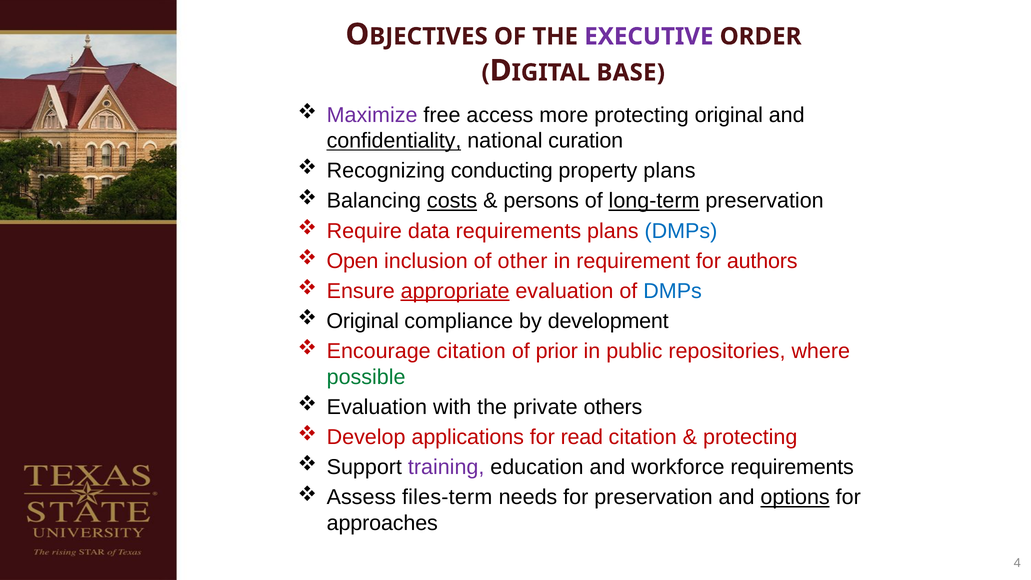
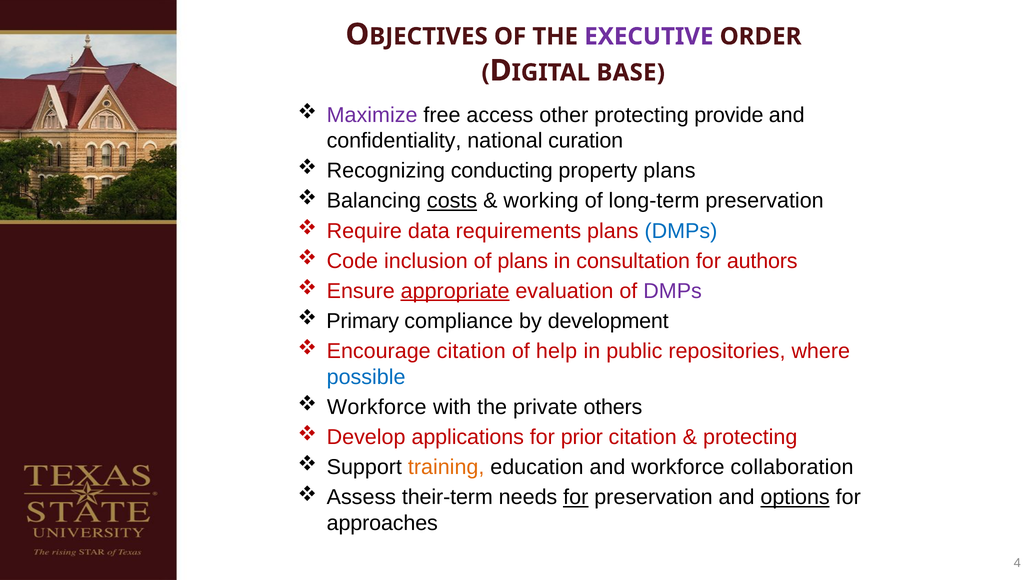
more: more -> other
protecting original: original -> provide
confidentiality underline: present -> none
persons: persons -> working
long-term underline: present -> none
Open: Open -> Code
of other: other -> plans
requirement: requirement -> consultation
DMPs at (673, 291) colour: blue -> purple
Original at (363, 321): Original -> Primary
prior: prior -> help
possible colour: green -> blue
Evaluation at (377, 407): Evaluation -> Workforce
read: read -> prior
training colour: purple -> orange
workforce requirements: requirements -> collaboration
files-term: files-term -> their-term
for at (576, 497) underline: none -> present
